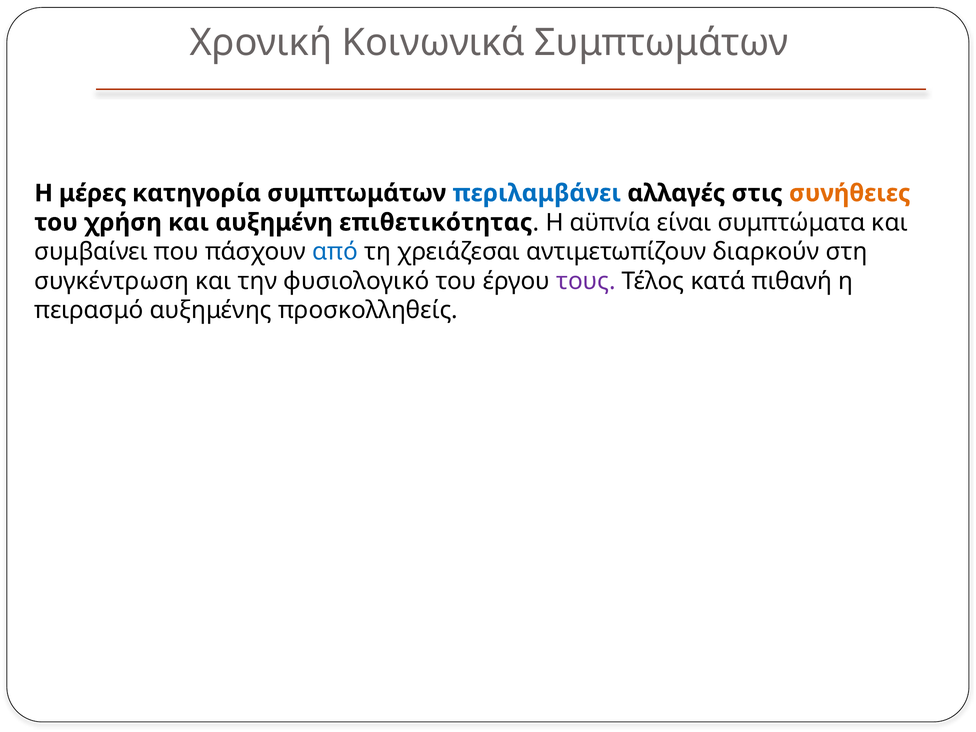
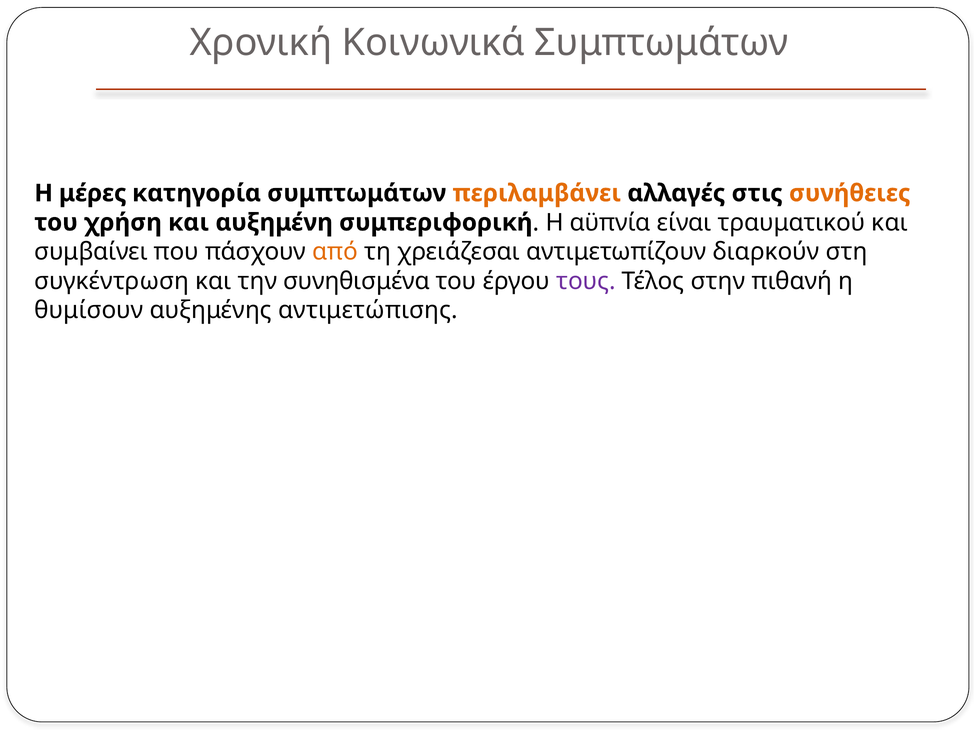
περιλαμβάνει colour: blue -> orange
επιθετικότητας: επιθετικότητας -> συμπεριφορική
συμπτώματα: συμπτώματα -> τραυματικού
από colour: blue -> orange
φυσιολογικό: φυσιολογικό -> συνηθισμένα
κατά: κατά -> στην
πειρασμό: πειρασμό -> θυμίσουν
προσκολληθείς: προσκολληθείς -> αντιμετώπισης
